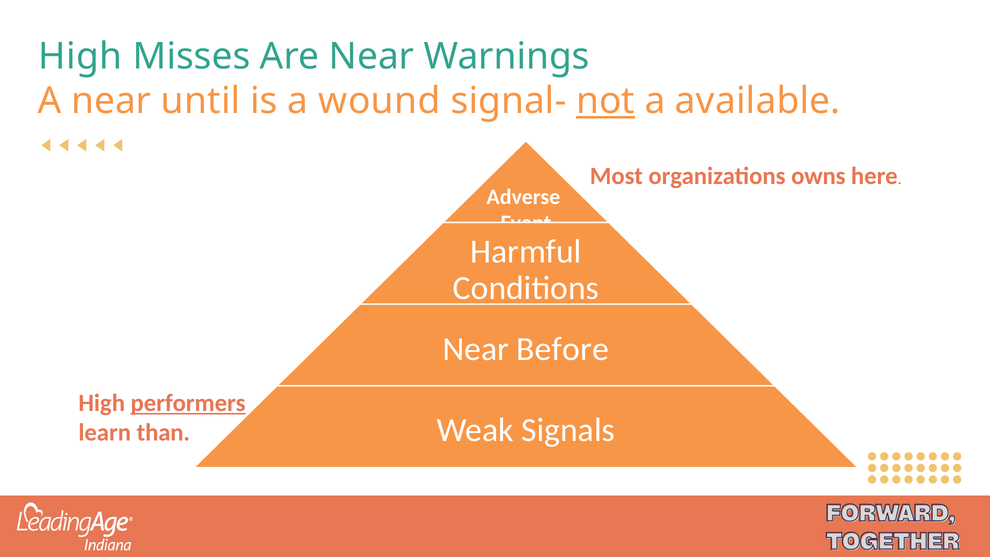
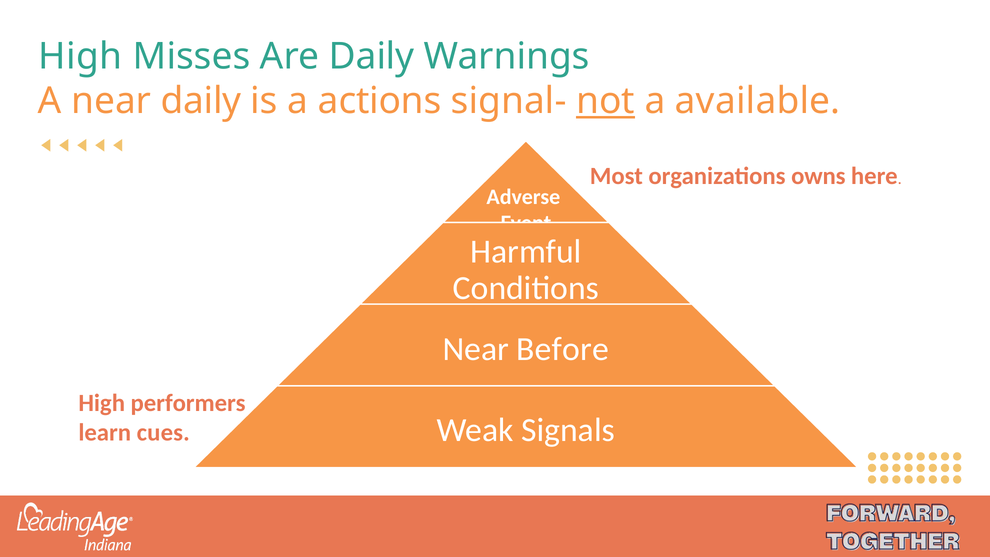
Are Near: Near -> Daily
near until: until -> daily
wound: wound -> actions
performers underline: present -> none
than: than -> cues
